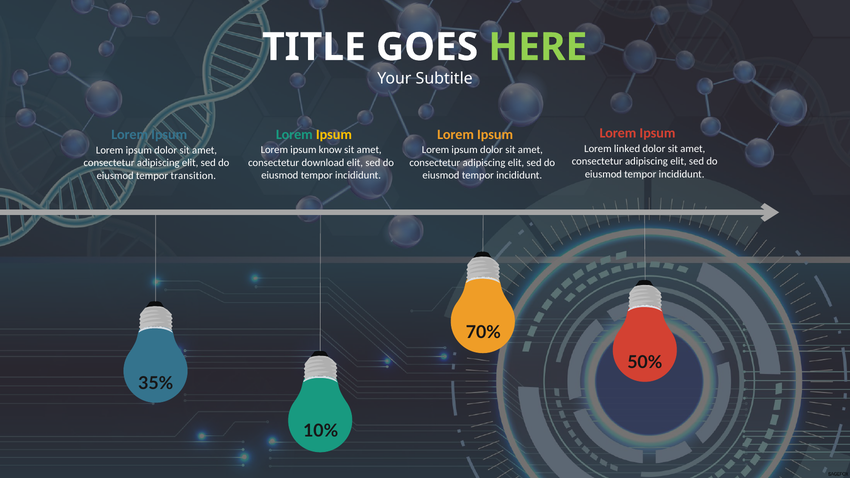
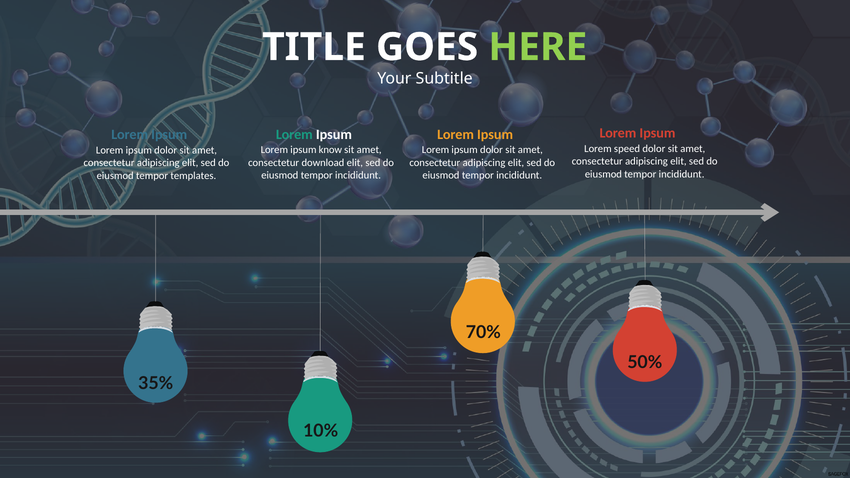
Ipsum at (334, 134) colour: yellow -> white
linked: linked -> speed
transition: transition -> templates
